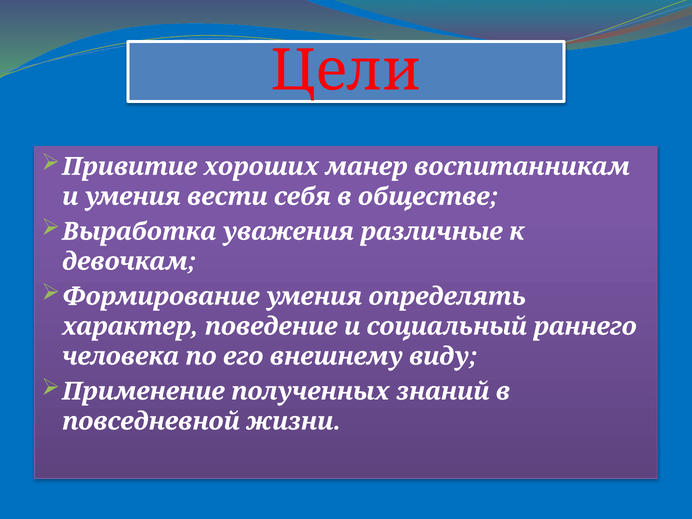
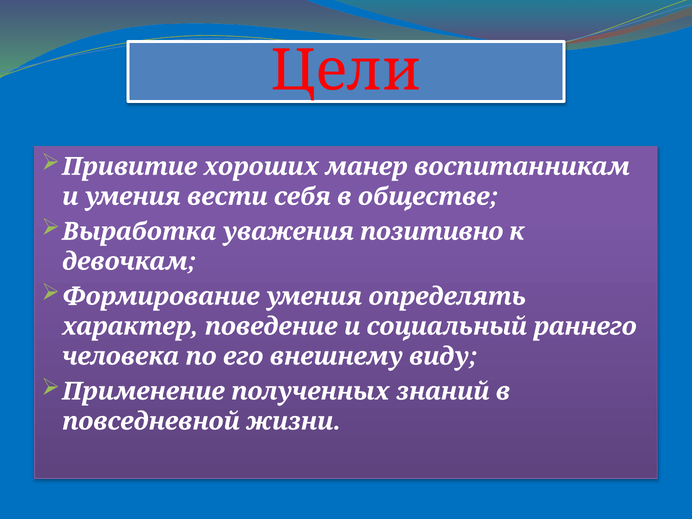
различные: различные -> позитивно
